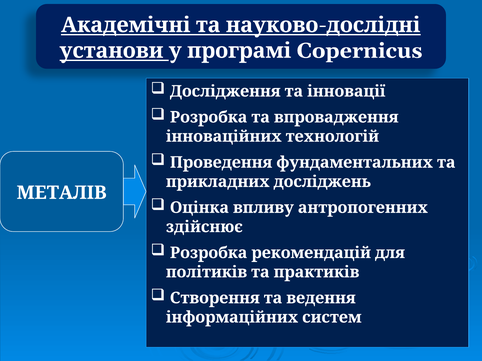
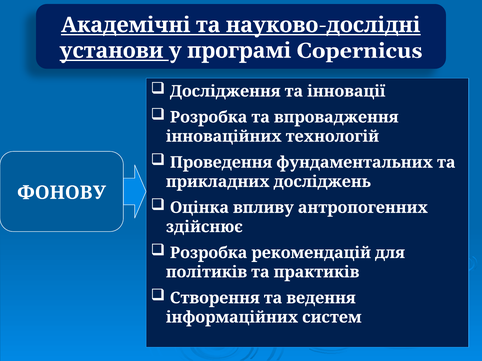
МЕТАЛІВ: МЕТАЛІВ -> ФОНОВУ
